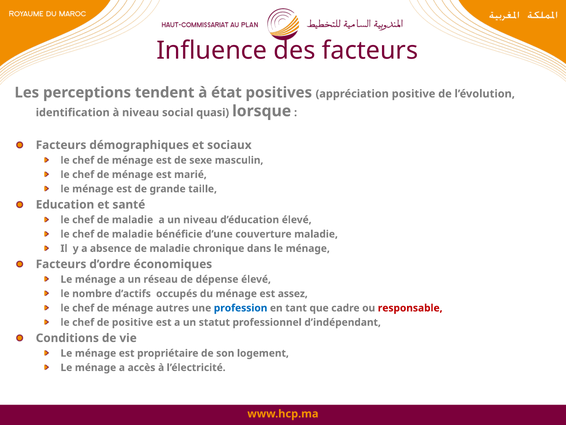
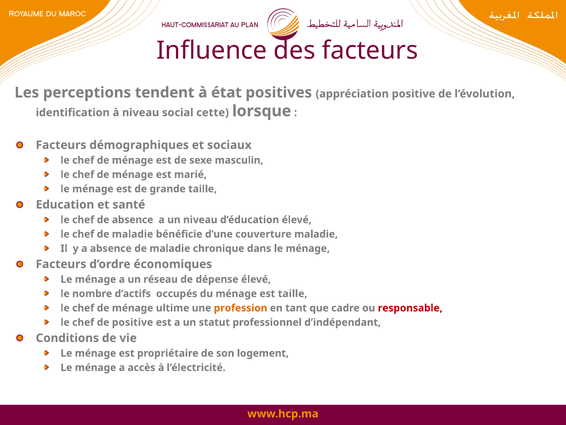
quasi: quasi -> cette
maladie at (133, 220): maladie -> absence
est assez: assez -> taille
autres: autres -> ultime
profession colour: blue -> orange
